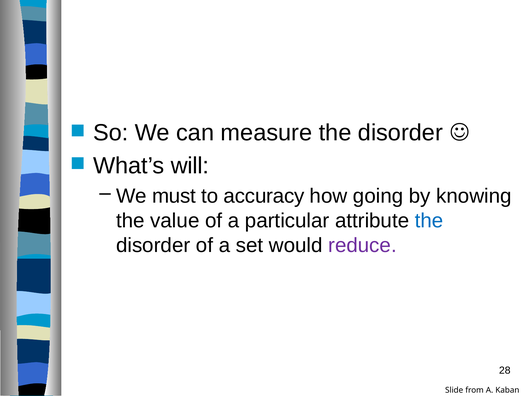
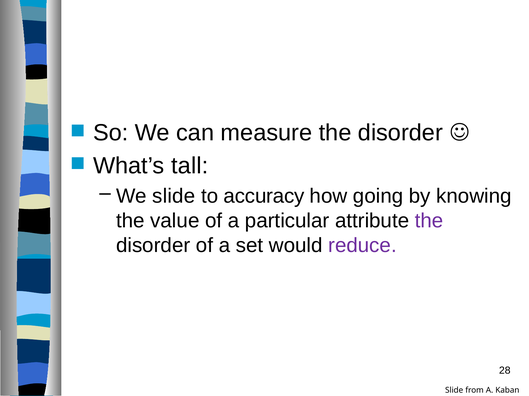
will: will -> tall
We must: must -> slide
the at (429, 221) colour: blue -> purple
